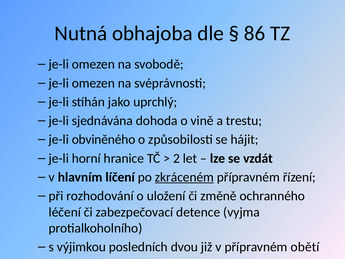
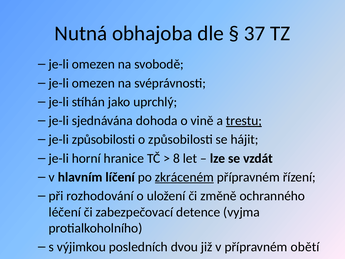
86: 86 -> 37
trestu underline: none -> present
je-li obviněného: obviněného -> způsobilosti
2: 2 -> 8
